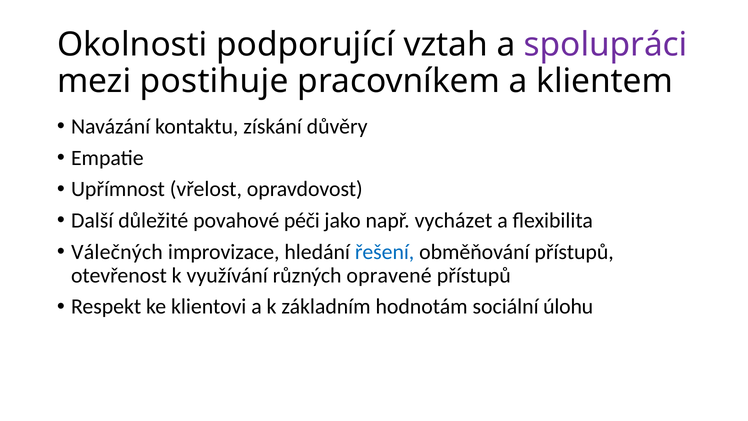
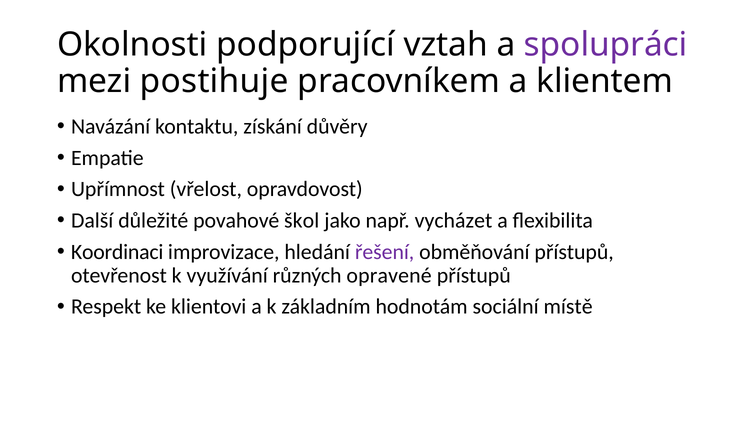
péči: péči -> škol
Válečných: Válečných -> Koordinaci
řešení colour: blue -> purple
úlohu: úlohu -> místě
